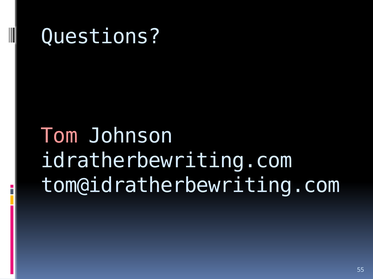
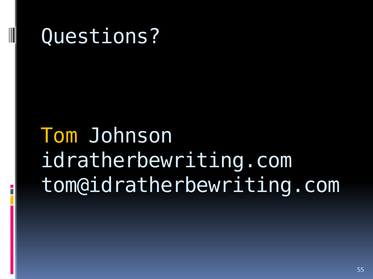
Tom colour: pink -> yellow
